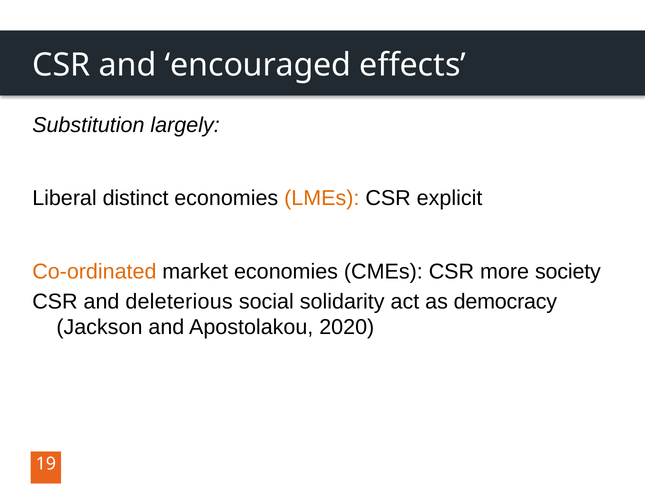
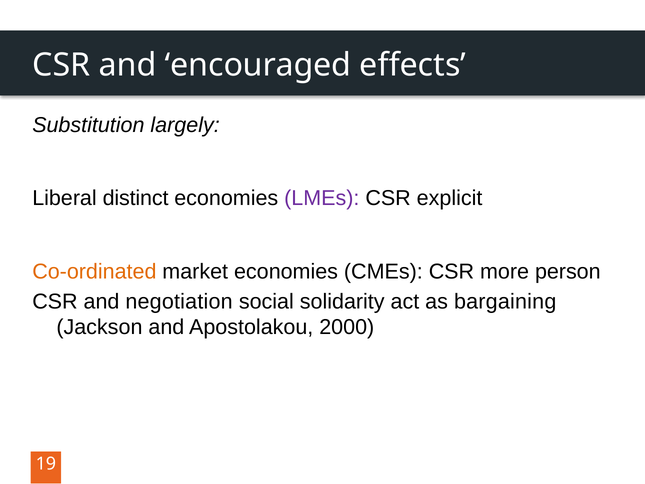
LMEs colour: orange -> purple
society: society -> person
deleterious: deleterious -> negotiation
democracy: democracy -> bargaining
2020: 2020 -> 2000
